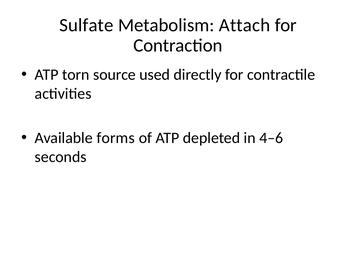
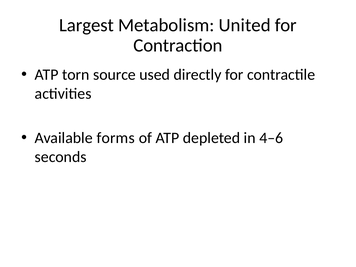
Sulfate: Sulfate -> Largest
Attach: Attach -> United
